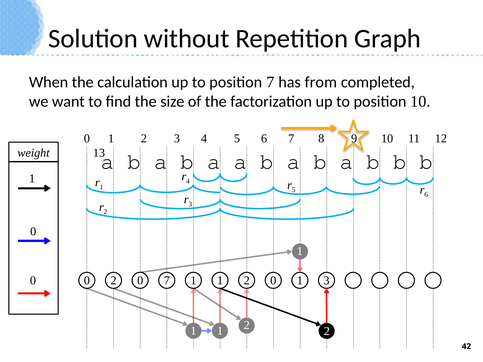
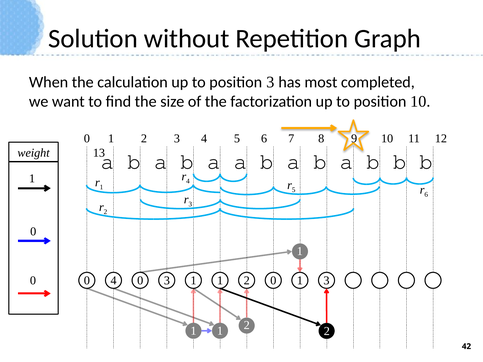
position 7: 7 -> 3
from: from -> most
0 2: 2 -> 4
0 7: 7 -> 3
